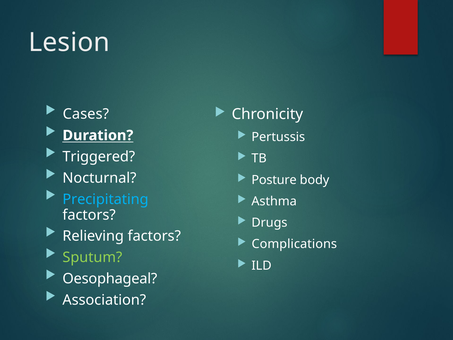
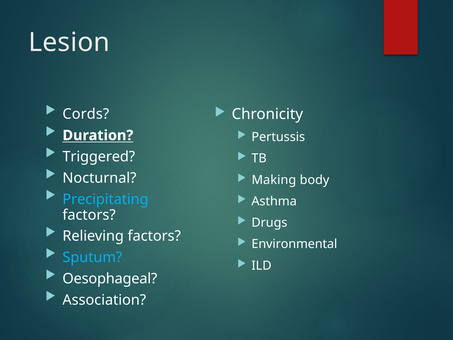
Cases: Cases -> Cords
Posture: Posture -> Making
Complications: Complications -> Environmental
Sputum colour: light green -> light blue
